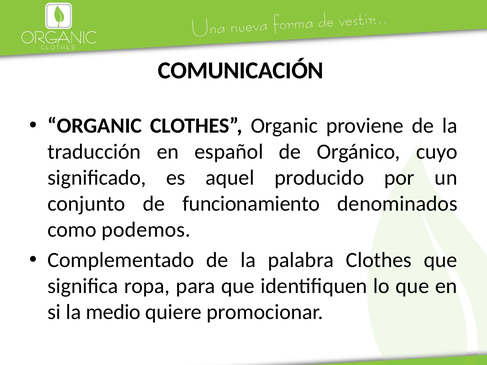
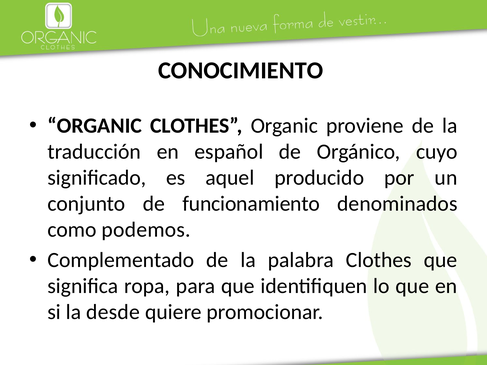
COMUNICACIÓN: COMUNICACIÓN -> CONOCIMIENTO
medio: medio -> desde
